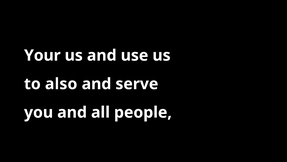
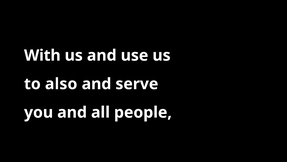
Your: Your -> With
